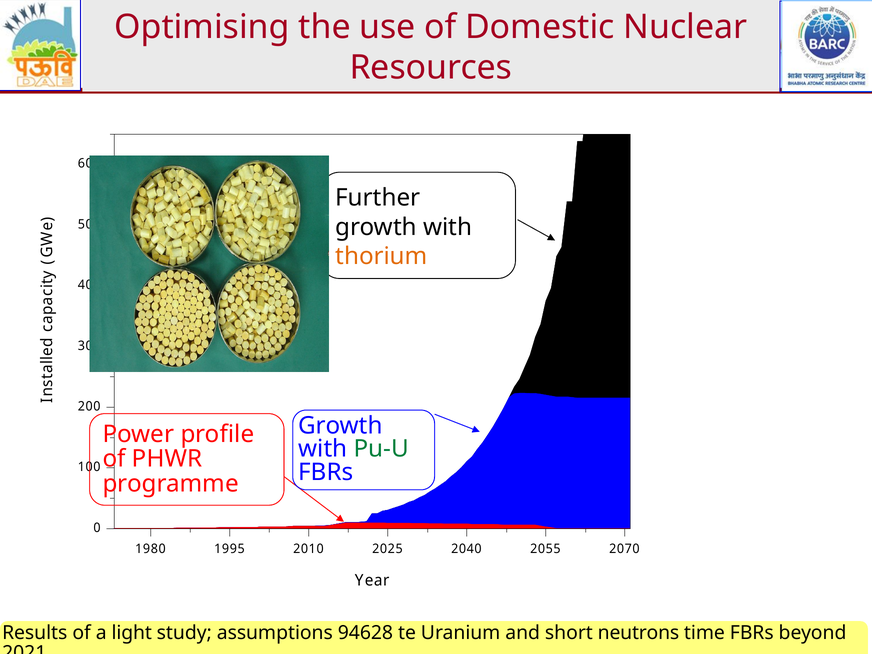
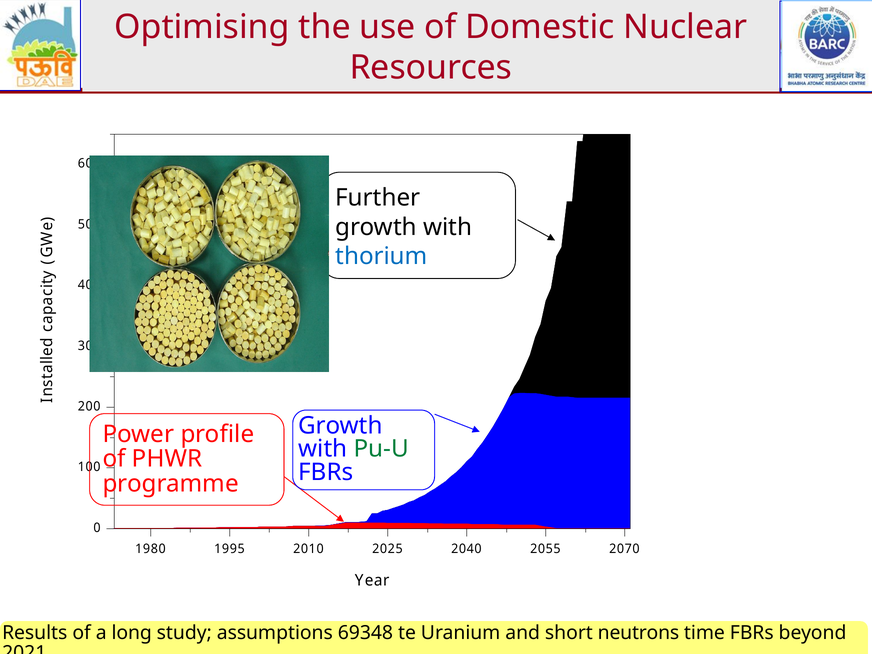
thorium colour: orange -> blue
light: light -> long
94628: 94628 -> 69348
